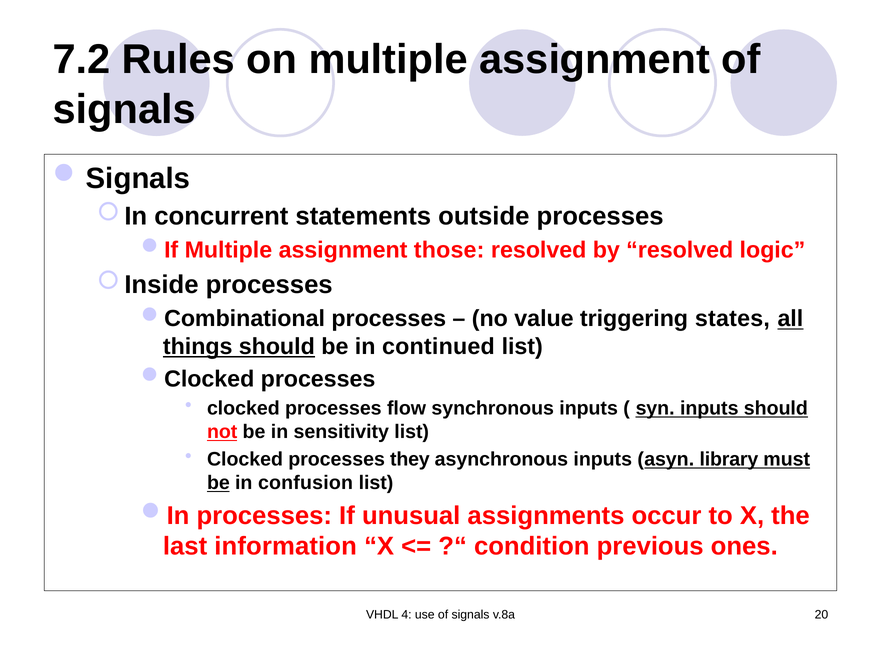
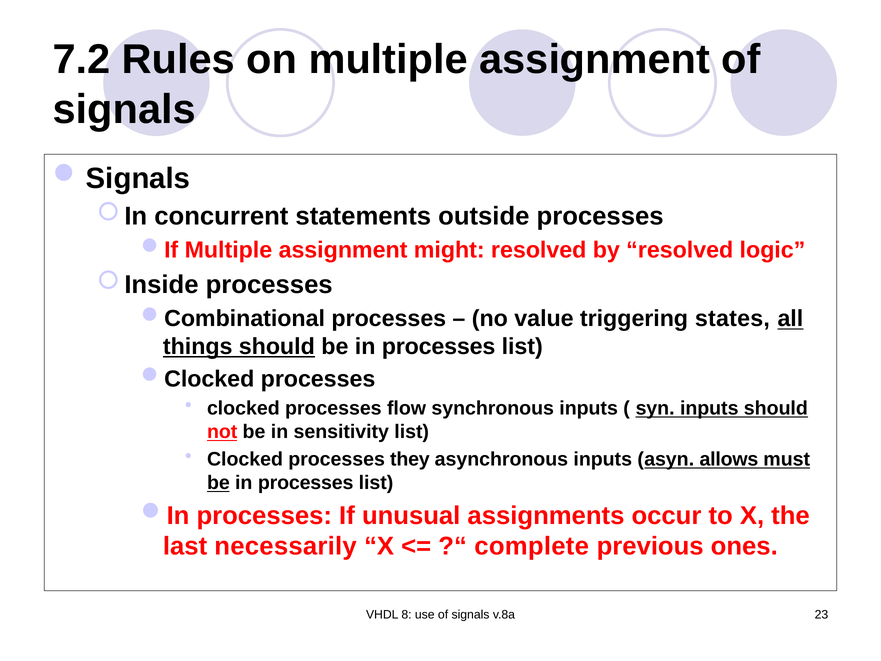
those: those -> might
should be in continued: continued -> processes
library: library -> allows
confusion at (305, 483): confusion -> processes
information: information -> necessarily
condition: condition -> complete
4: 4 -> 8
20: 20 -> 23
